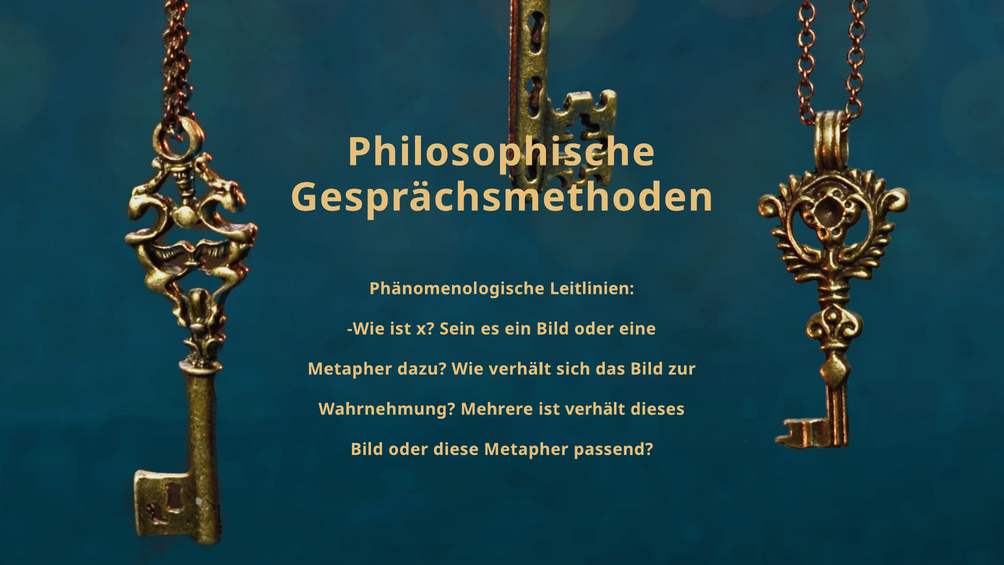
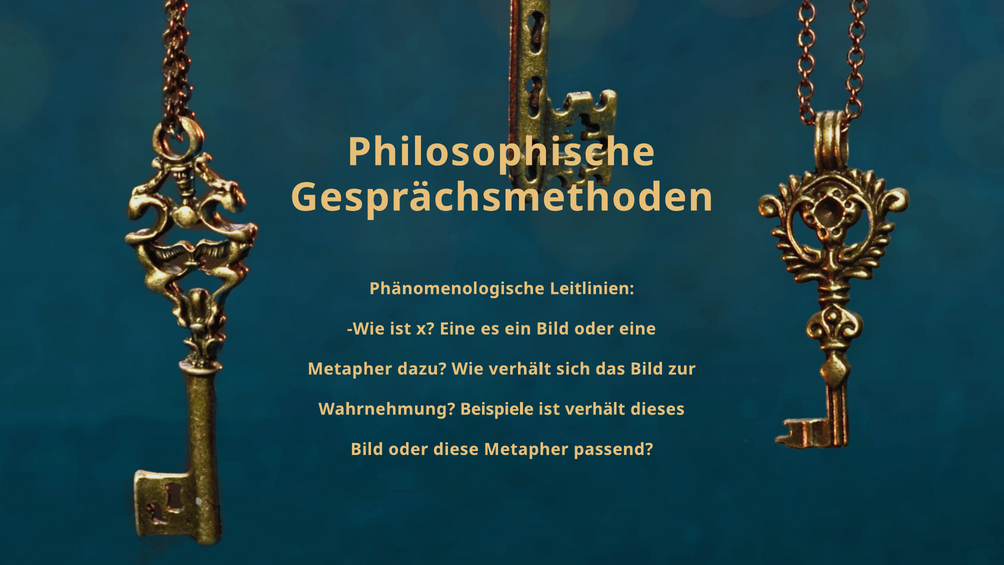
x Sein: Sein -> Eine
Mehrere: Mehrere -> Beispiele
